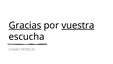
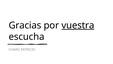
Gracias underline: present -> none
